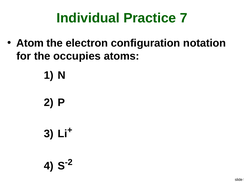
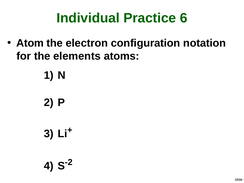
7: 7 -> 6
occupies: occupies -> elements
